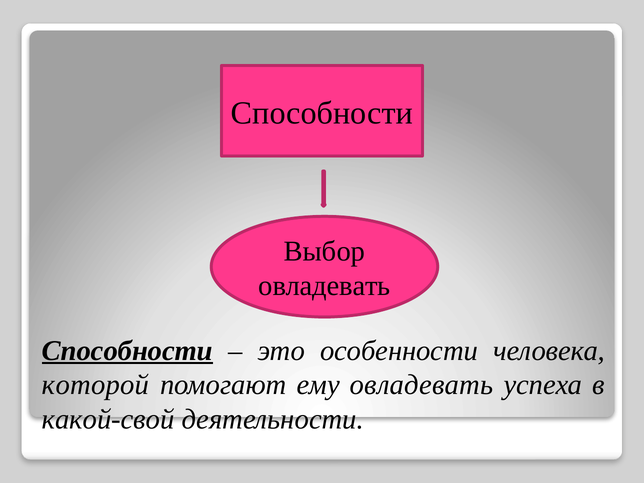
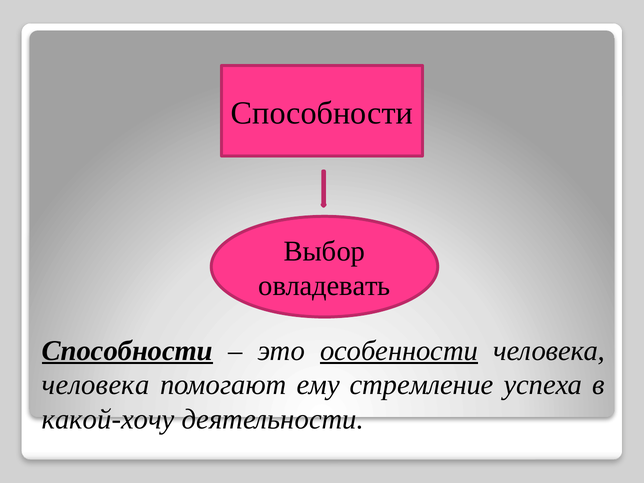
особенности underline: none -> present
которой at (96, 385): которой -> человека
ему овладевать: овладевать -> стремление
какой-свой: какой-свой -> какой-хочу
